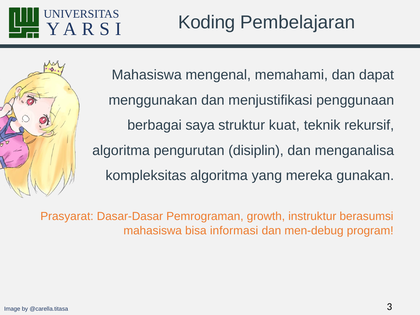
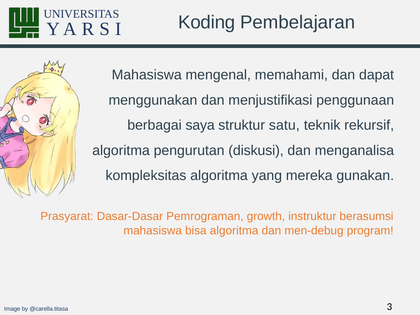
kuat: kuat -> satu
disiplin: disiplin -> diskusi
bisa informasi: informasi -> algoritma
